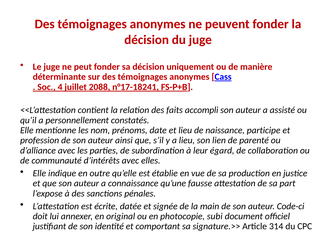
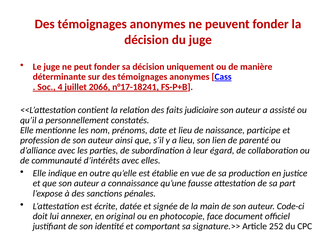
2088: 2088 -> 2066
accompli: accompli -> judiciaire
subi: subi -> face
314: 314 -> 252
